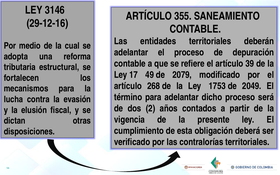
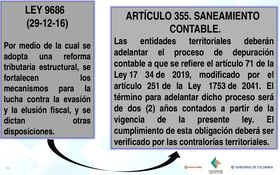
3146: 3146 -> 9686
39: 39 -> 71
49: 49 -> 34
2079: 2079 -> 2019
268: 268 -> 251
2049: 2049 -> 2041
